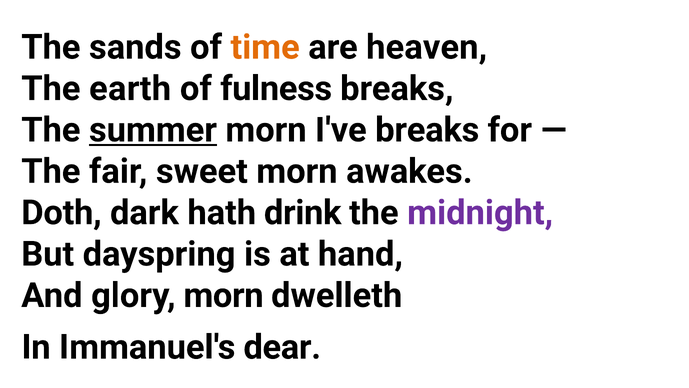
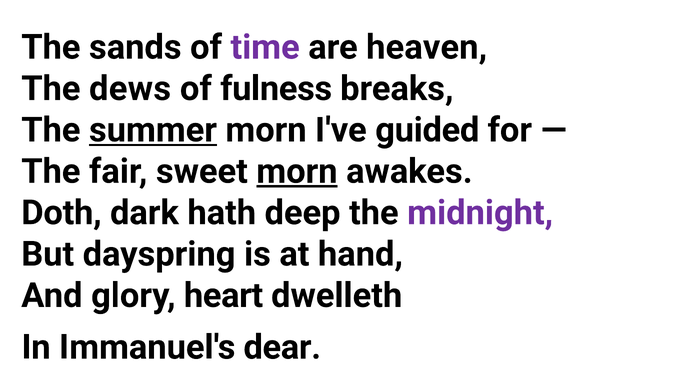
time colour: orange -> purple
earth: earth -> dews
I've breaks: breaks -> guided
morn at (297, 171) underline: none -> present
drink: drink -> deep
glory morn: morn -> heart
